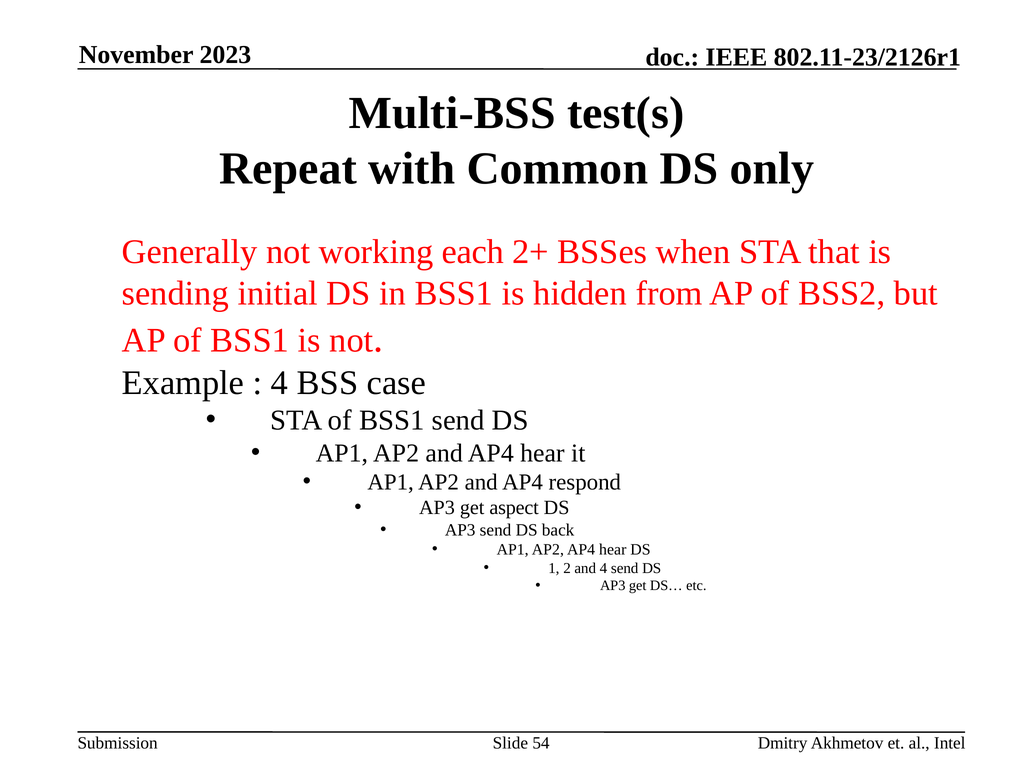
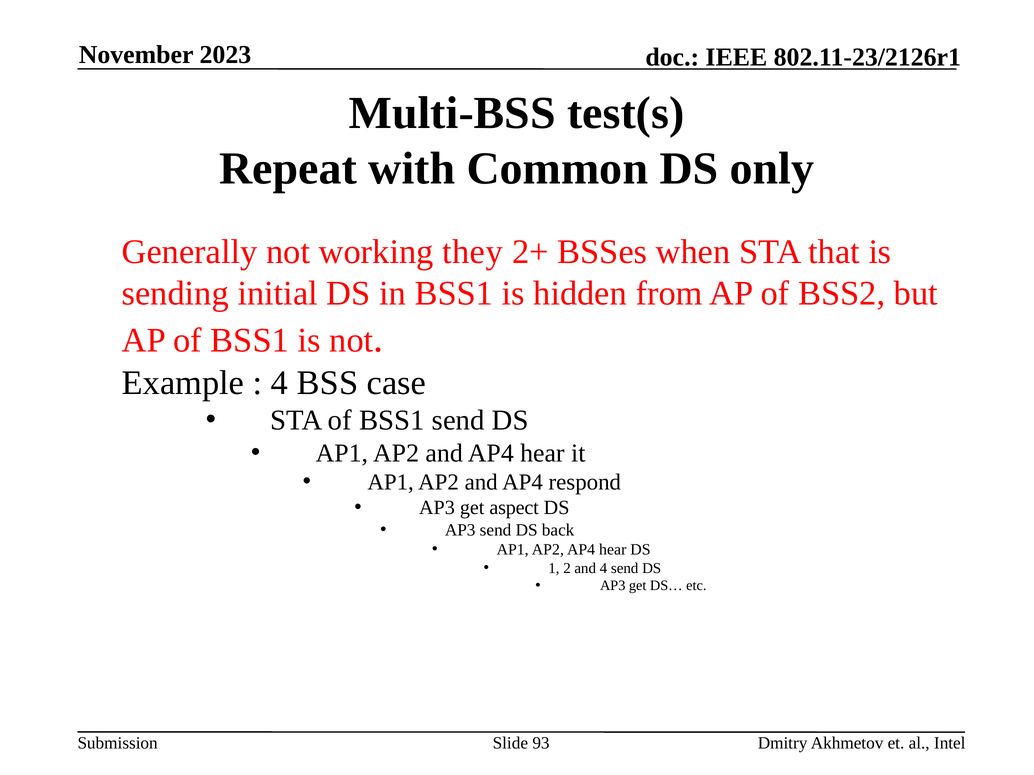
each: each -> they
54: 54 -> 93
